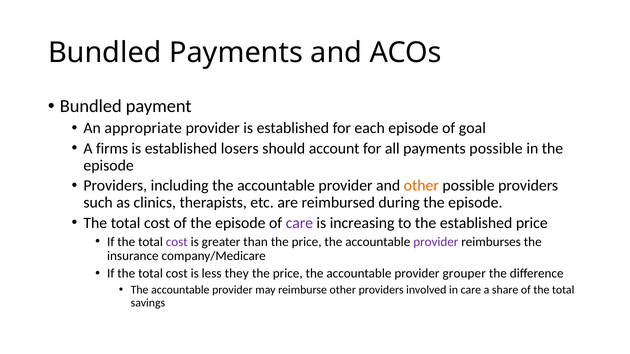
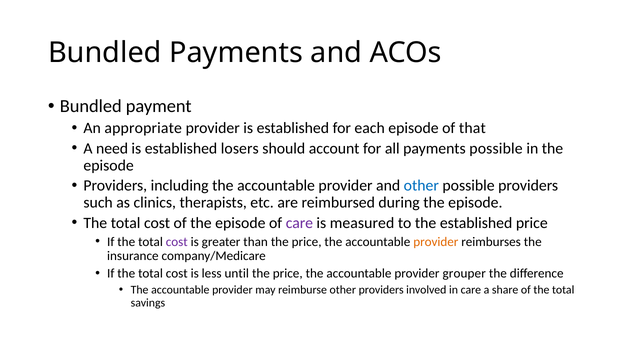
goal: goal -> that
firms: firms -> need
other at (421, 186) colour: orange -> blue
increasing: increasing -> measured
provider at (436, 242) colour: purple -> orange
they: they -> until
